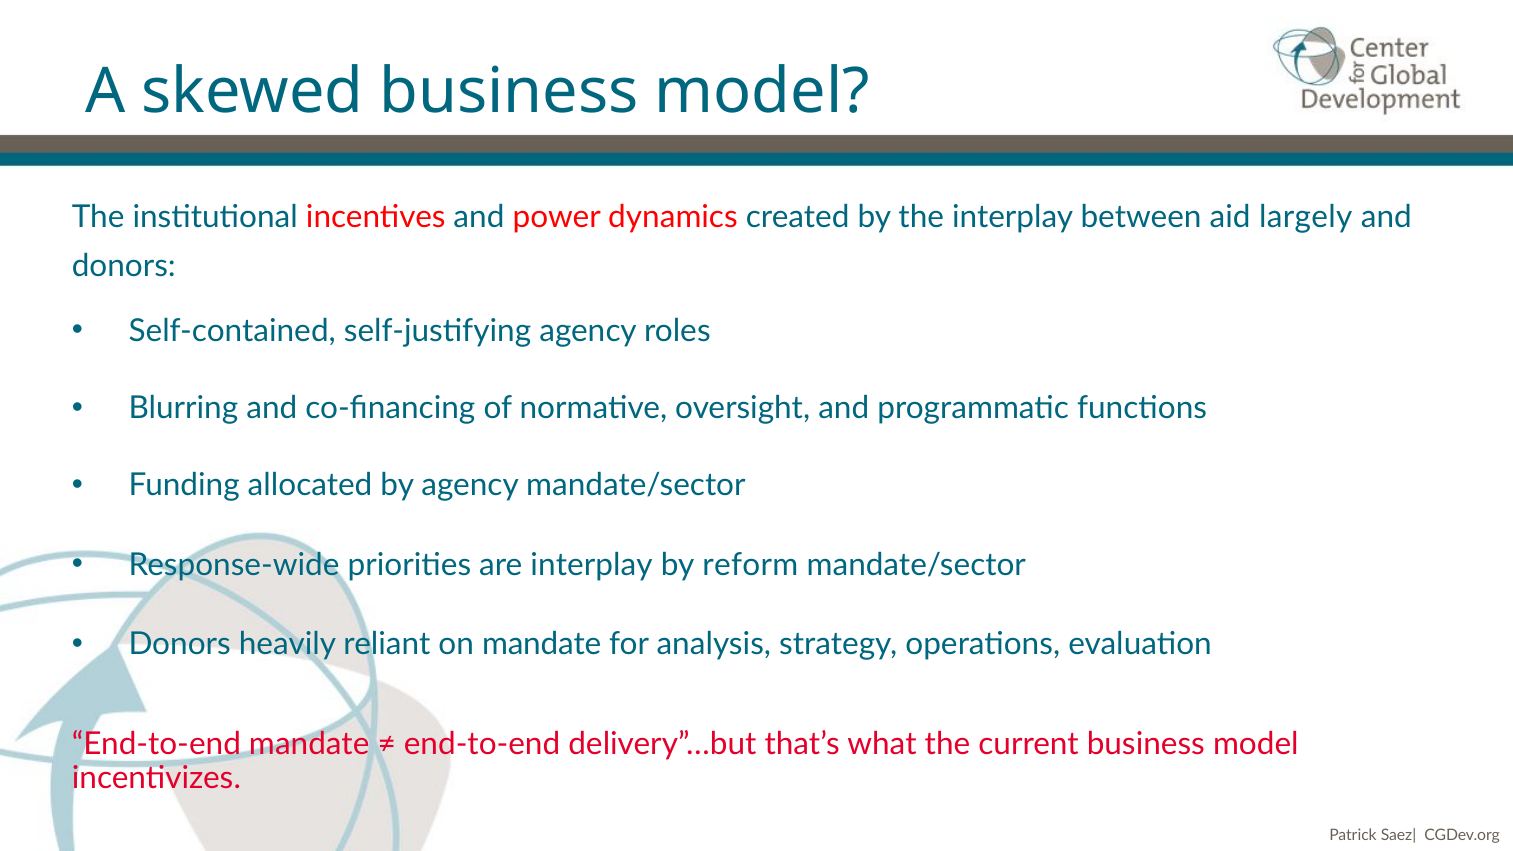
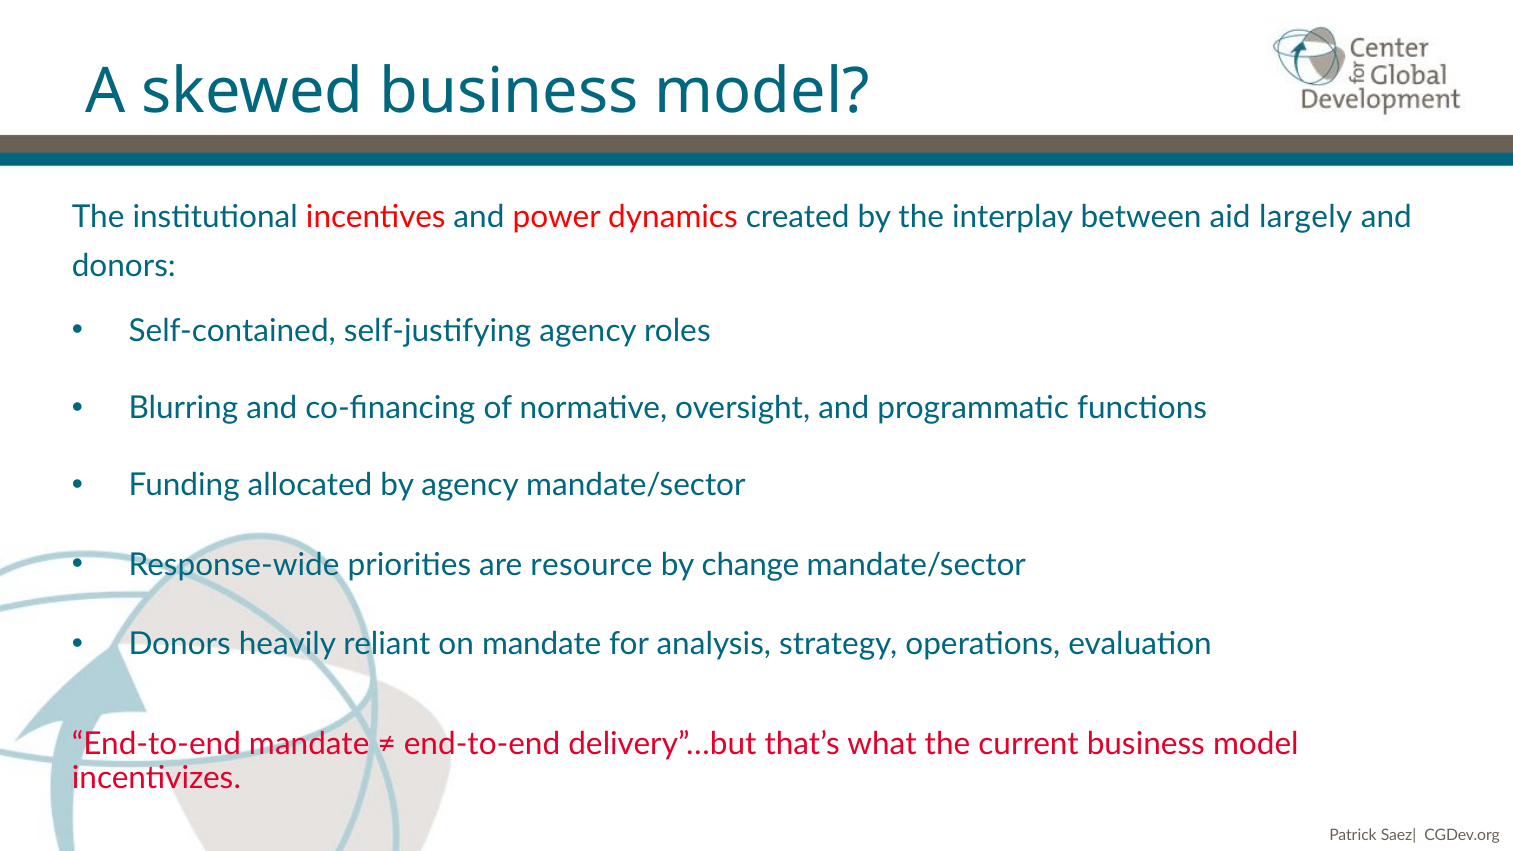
are interplay: interplay -> resource
reform: reform -> change
